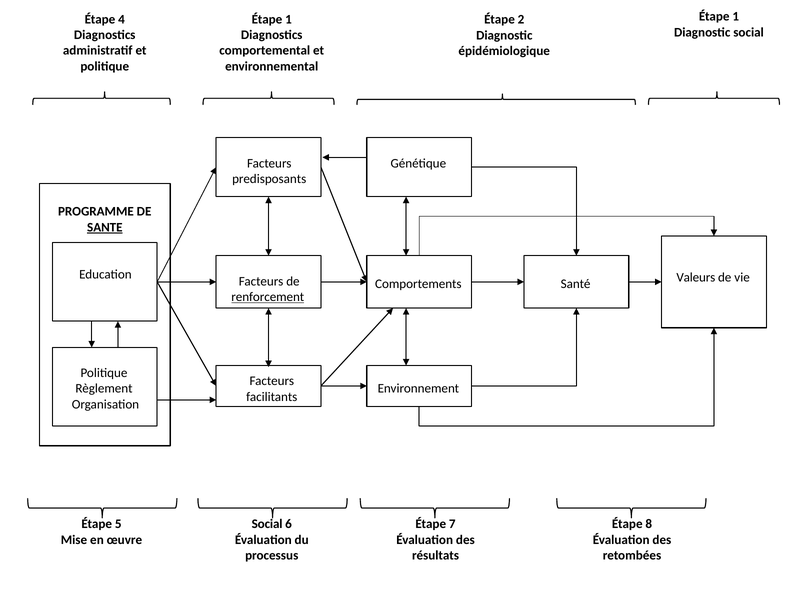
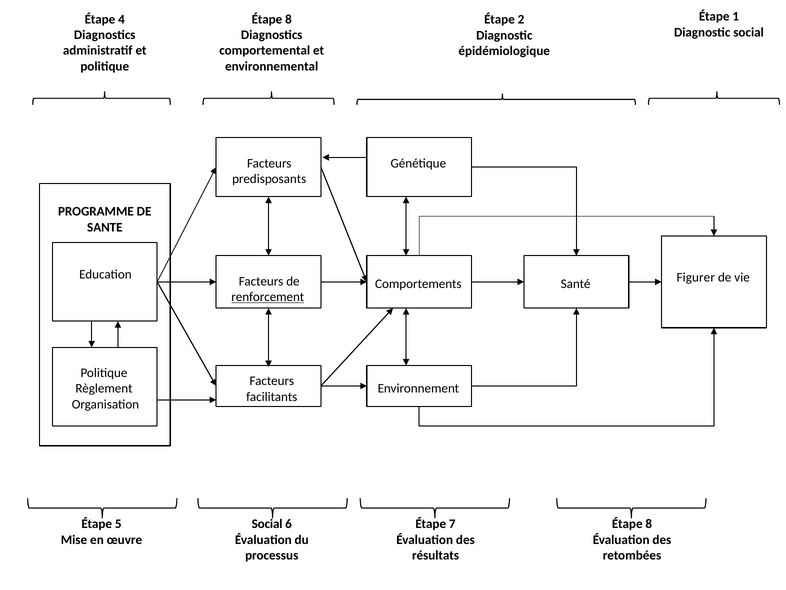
1 at (288, 19): 1 -> 8
SANTE underline: present -> none
Valeurs: Valeurs -> Figurer
